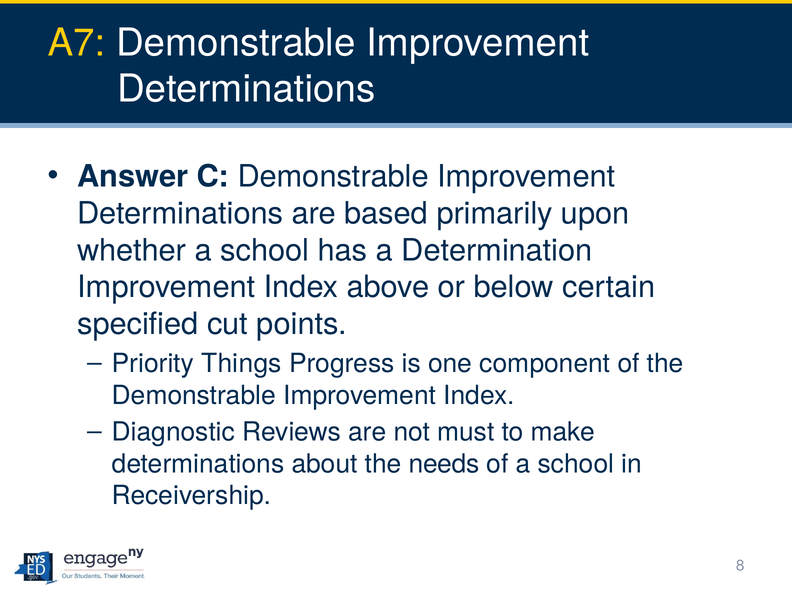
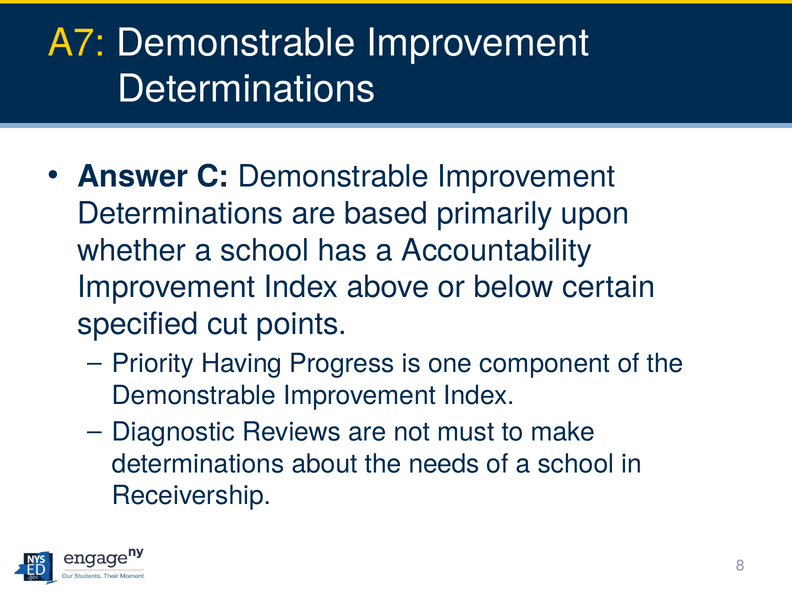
Determination: Determination -> Accountability
Things: Things -> Having
